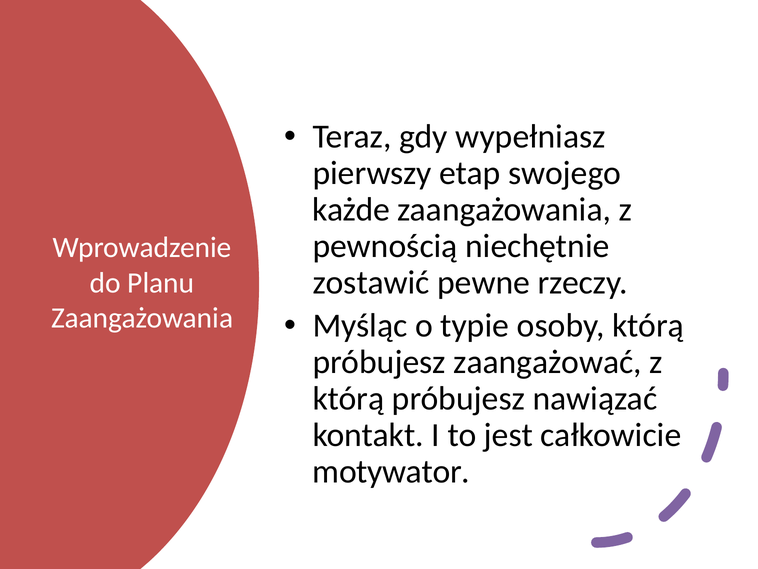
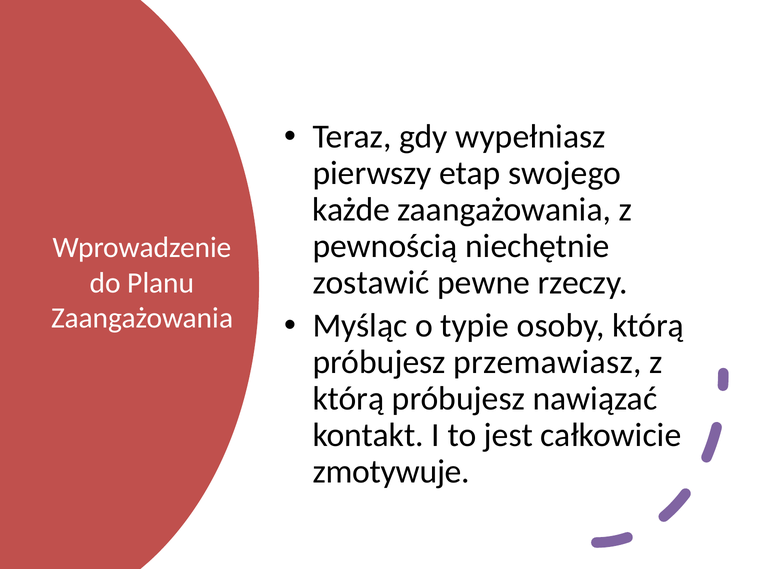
zaangażować: zaangażować -> przemawiasz
motywator: motywator -> zmotywuje
